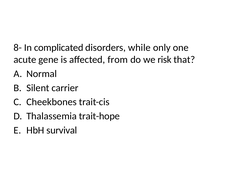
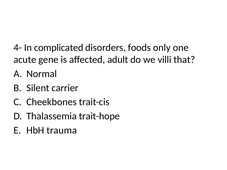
8-: 8- -> 4-
while: while -> foods
from: from -> adult
risk: risk -> villi
survival: survival -> trauma
